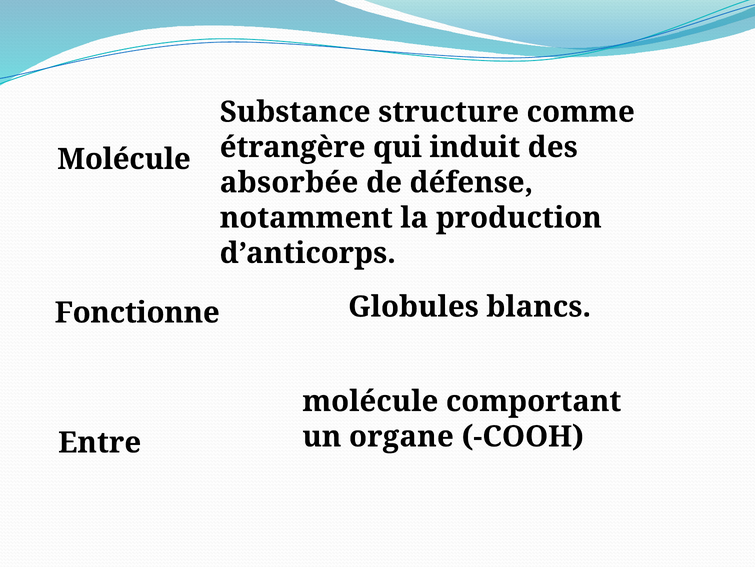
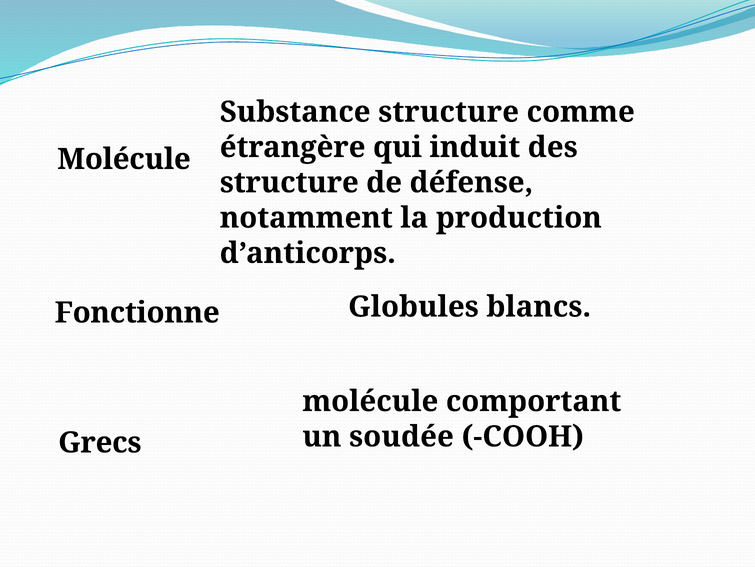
absorbée at (289, 182): absorbée -> structure
organe: organe -> soudée
Entre: Entre -> Grecs
